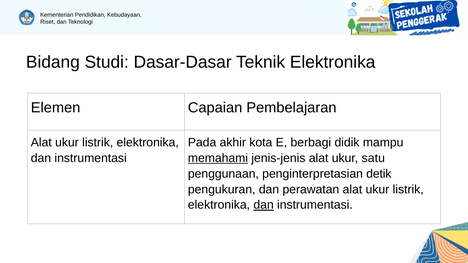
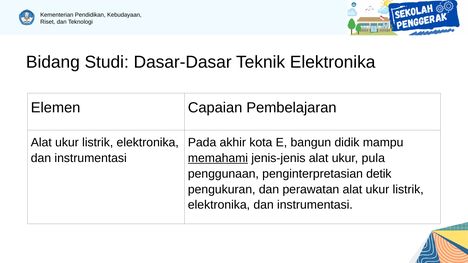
berbagi: berbagi -> bangun
satu: satu -> pula
dan at (264, 205) underline: present -> none
